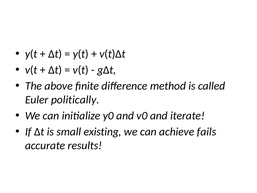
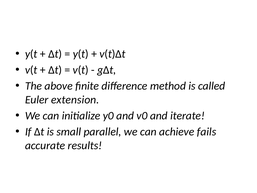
politically: politically -> extension
existing: existing -> parallel
